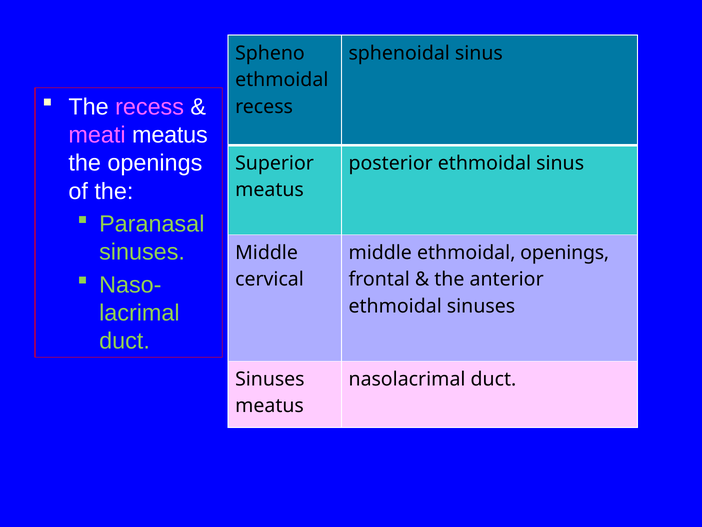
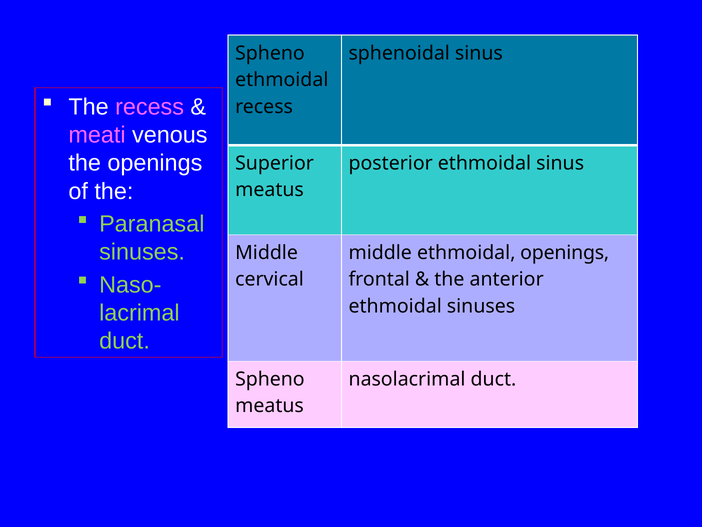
meati meatus: meatus -> venous
Sinuses at (270, 379): Sinuses -> Spheno
